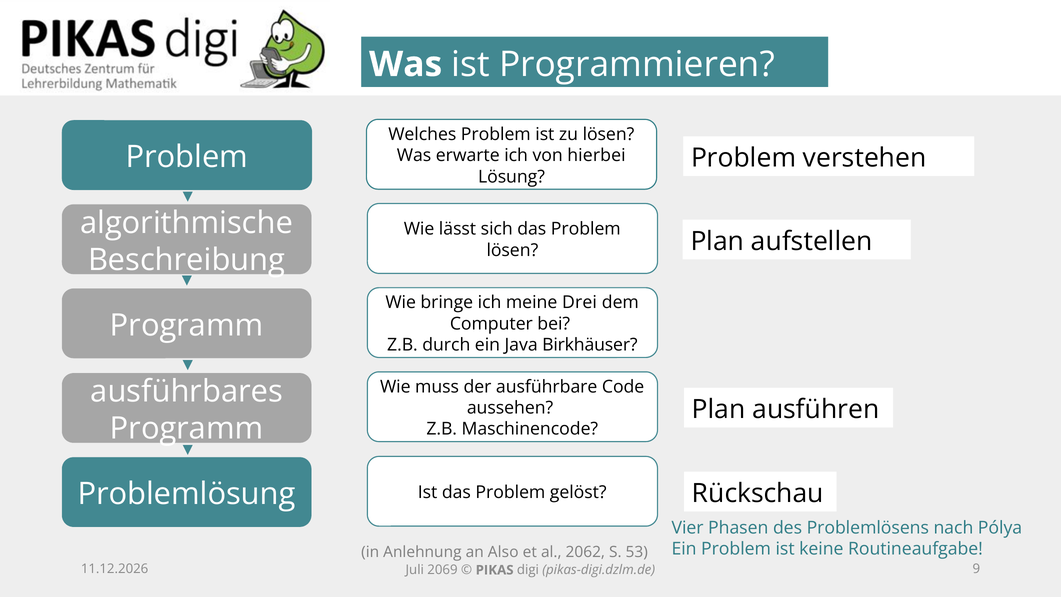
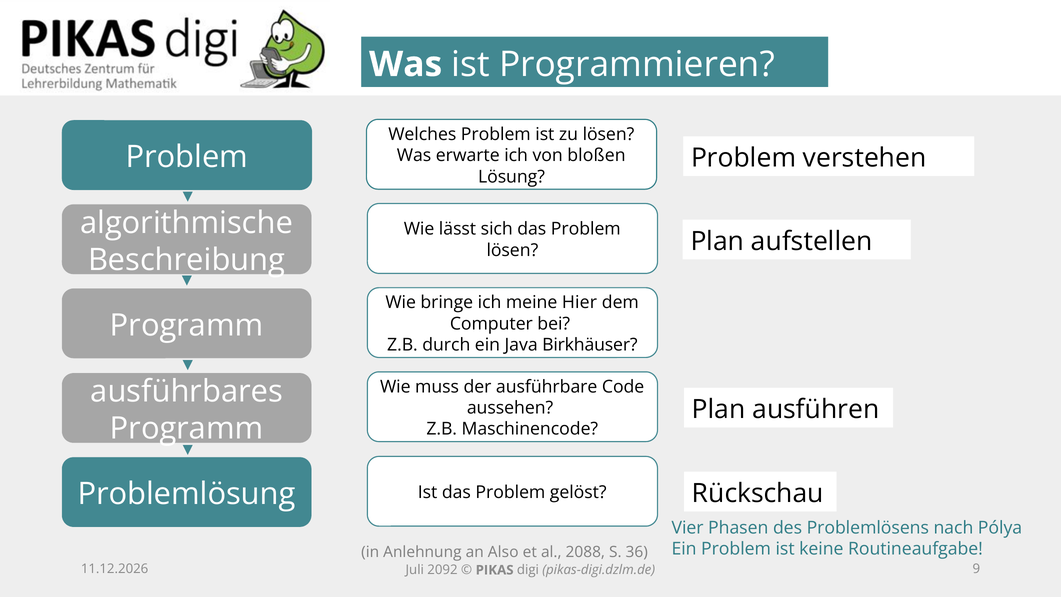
hierbei: hierbei -> bloßen
Drei: Drei -> Hier
2062: 2062 -> 2088
53: 53 -> 36
2069: 2069 -> 2092
